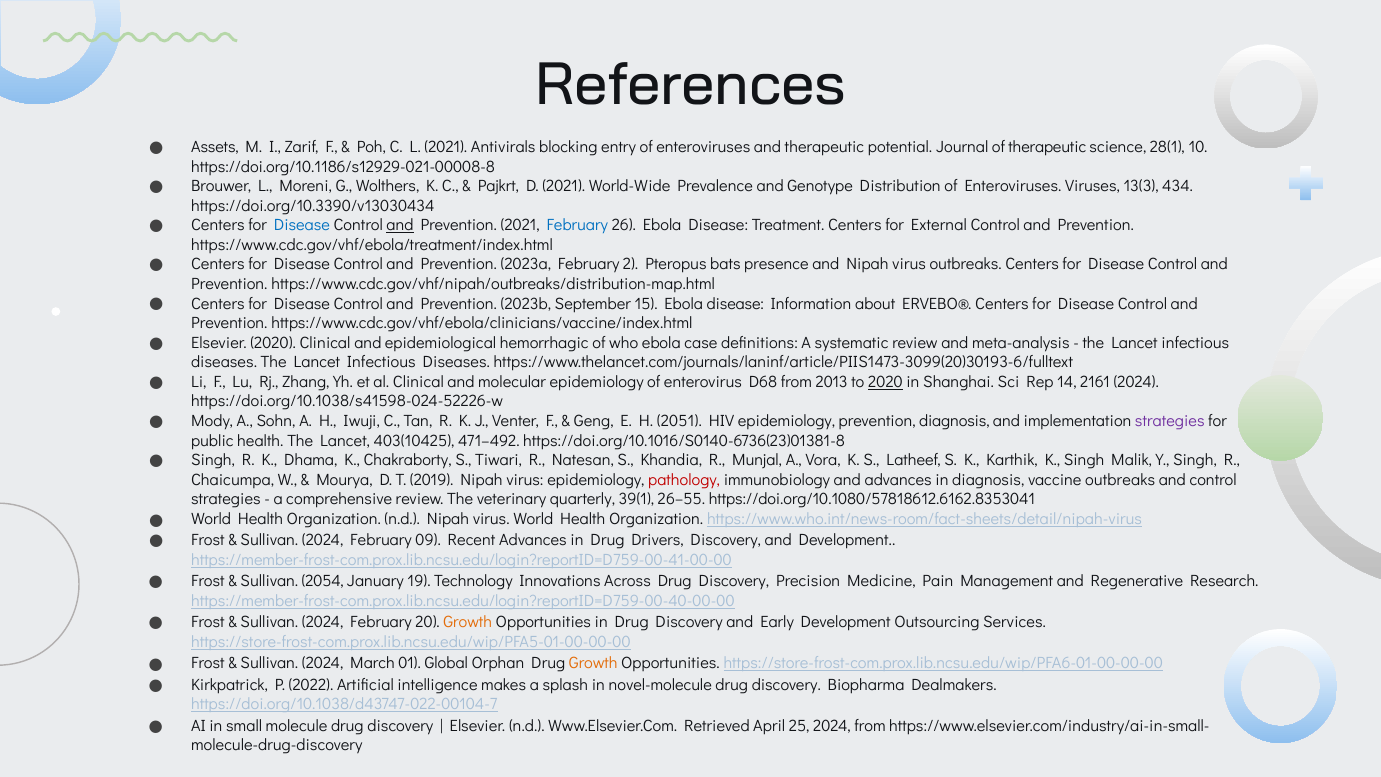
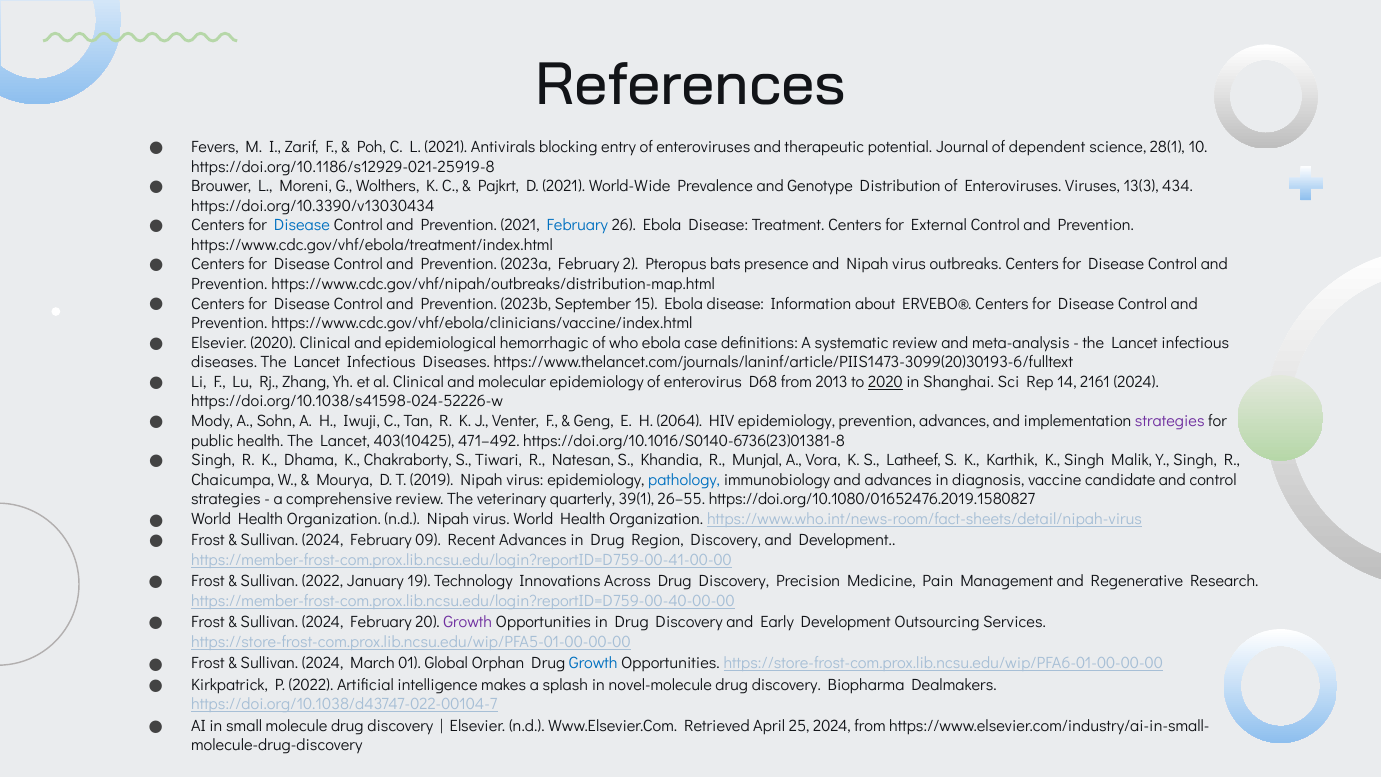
Assets: Assets -> Fevers
of therapeutic: therapeutic -> dependent
https://doi.org/10.1186/s12929-021-00008-8: https://doi.org/10.1186/s12929-021-00008-8 -> https://doi.org/10.1186/s12929-021-25919-8
and at (400, 225) underline: present -> none
2051: 2051 -> 2064
prevention diagnosis: diagnosis -> advances
pathology colour: red -> blue
vaccine outbreaks: outbreaks -> candidate
https://doi.org/10.1080/57818612.6162.8353041: https://doi.org/10.1080/57818612.6162.8353041 -> https://doi.org/10.1080/01652476.2019.1580827
Drivers: Drivers -> Region
Sullivan 2054: 2054 -> 2022
Growth at (468, 622) colour: orange -> purple
Growth at (593, 663) colour: orange -> blue
